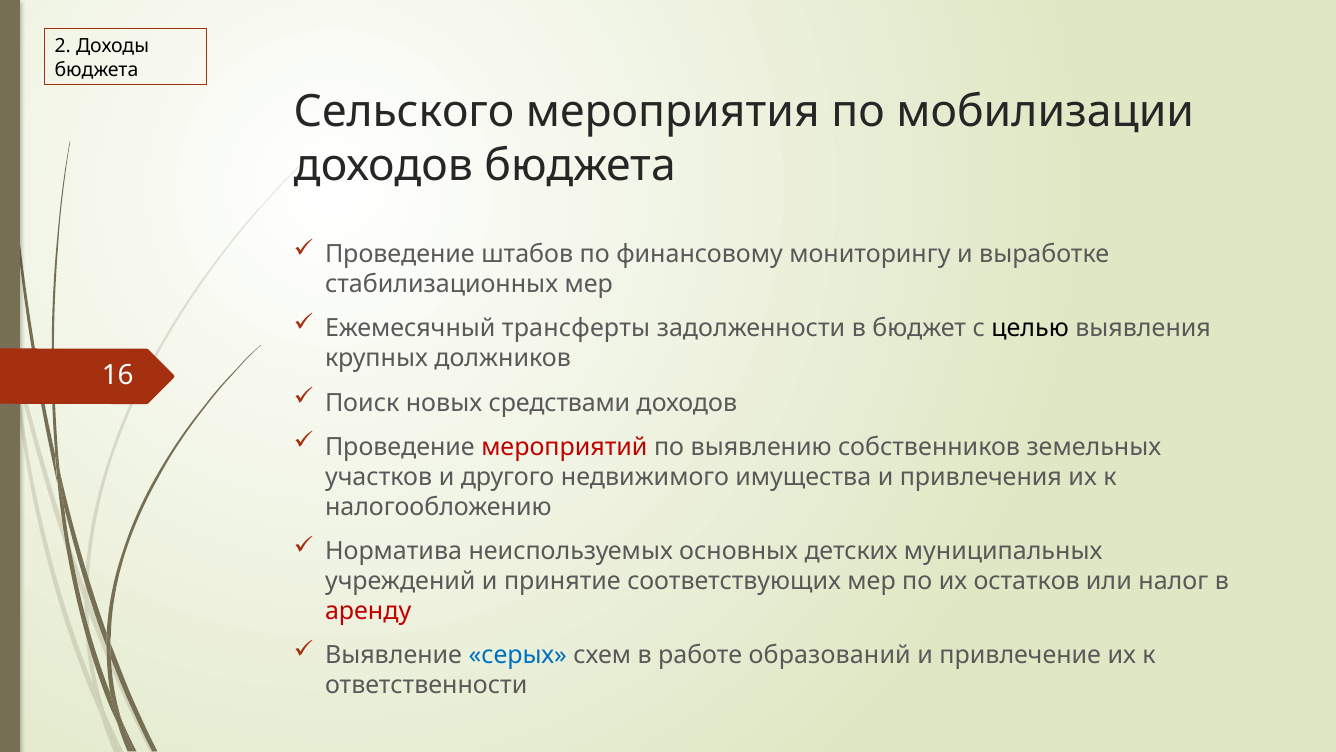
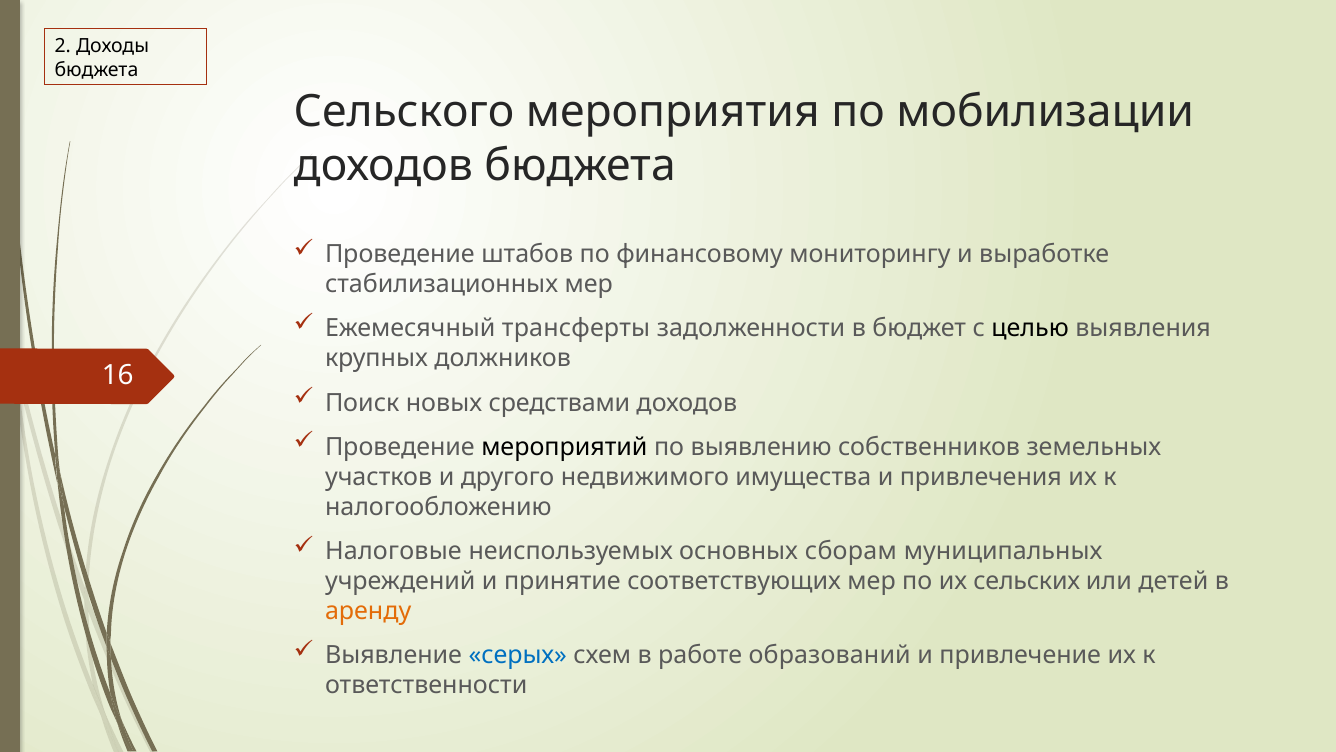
мероприятий colour: red -> black
Норматива: Норматива -> Налоговые
детских: детских -> сборам
остатков: остатков -> сельских
налог: налог -> детей
аренду colour: red -> orange
